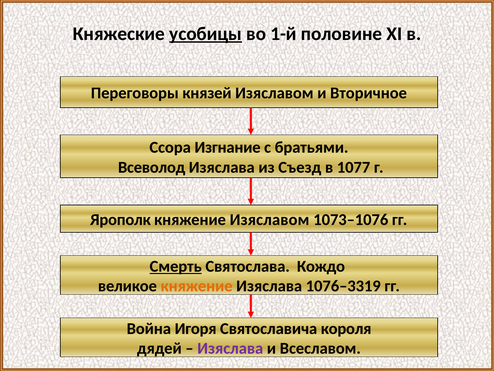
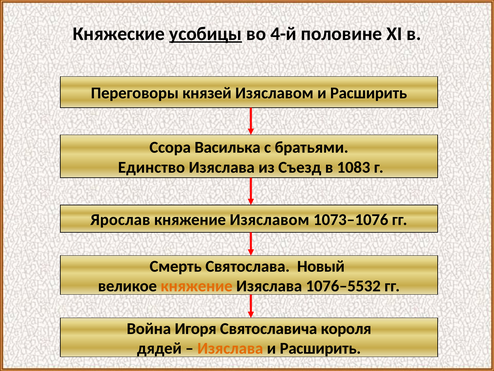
1-й: 1-й -> 4-й
Изяславом и Вторичное: Вторичное -> Расширить
Изгнание: Изгнание -> Василька
Всеволод: Всеволод -> Единство
1077: 1077 -> 1083
Ярополк: Ярополк -> Ярослав
Смерть underline: present -> none
Кождо: Кождо -> Новый
1076–3319: 1076–3319 -> 1076–5532
Изяслава at (230, 348) colour: purple -> orange
Всеславом at (320, 348): Всеславом -> Расширить
